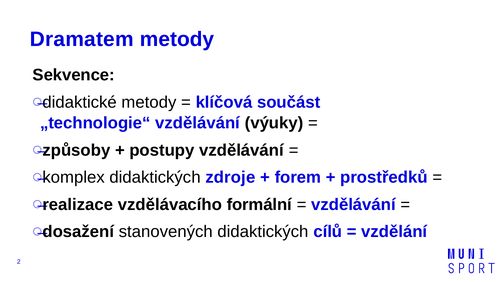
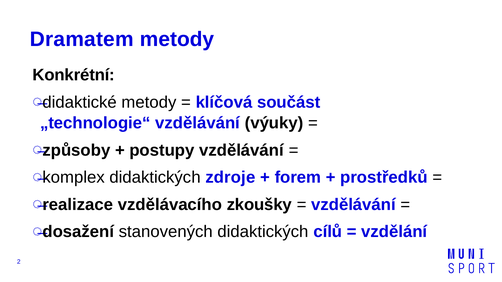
Sekvence: Sekvence -> Konkrétní
formální: formální -> zkoušky
